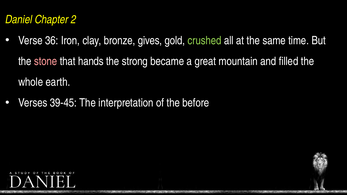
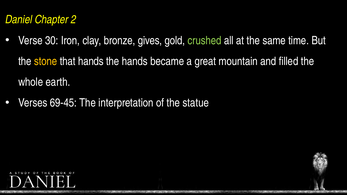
36: 36 -> 30
stone colour: pink -> yellow
the strong: strong -> hands
39-45: 39-45 -> 69-45
before: before -> statue
